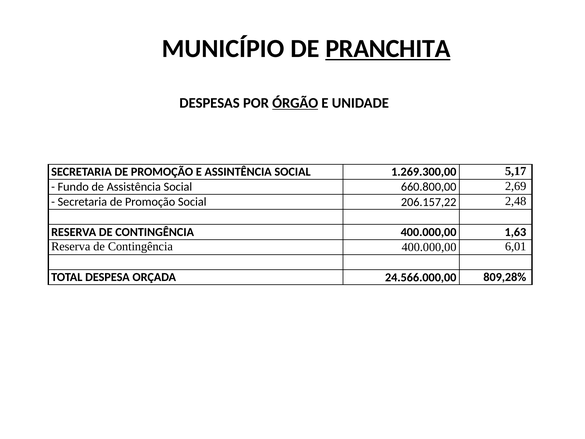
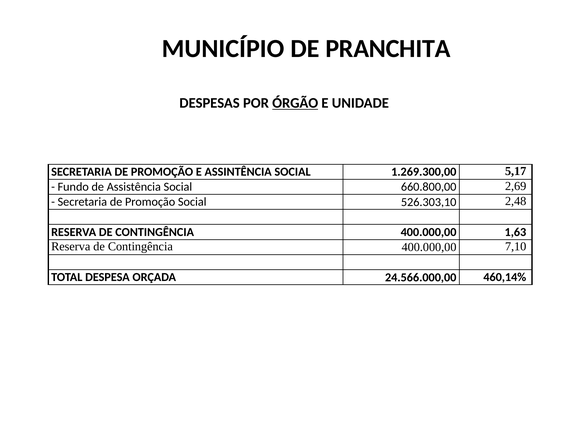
PRANCHITA underline: present -> none
206.157,22: 206.157,22 -> 526.303,10
6,01: 6,01 -> 7,10
809,28%: 809,28% -> 460,14%
